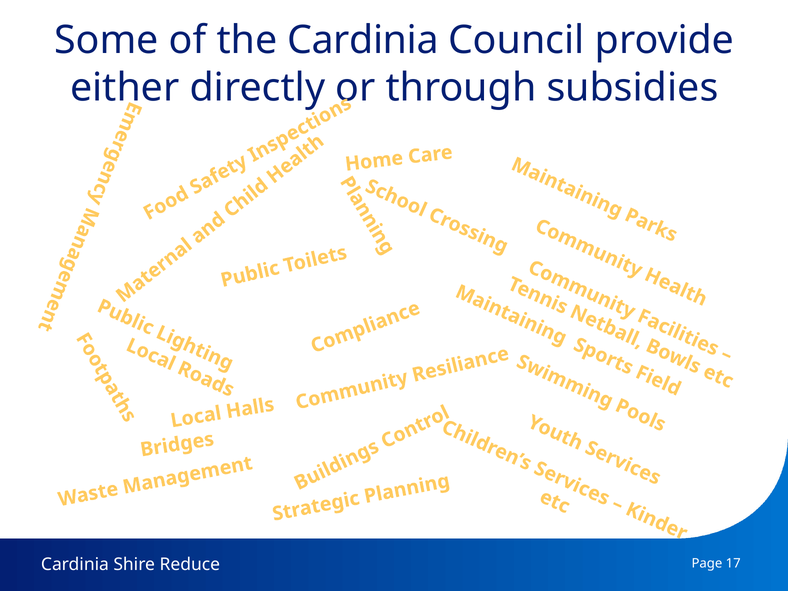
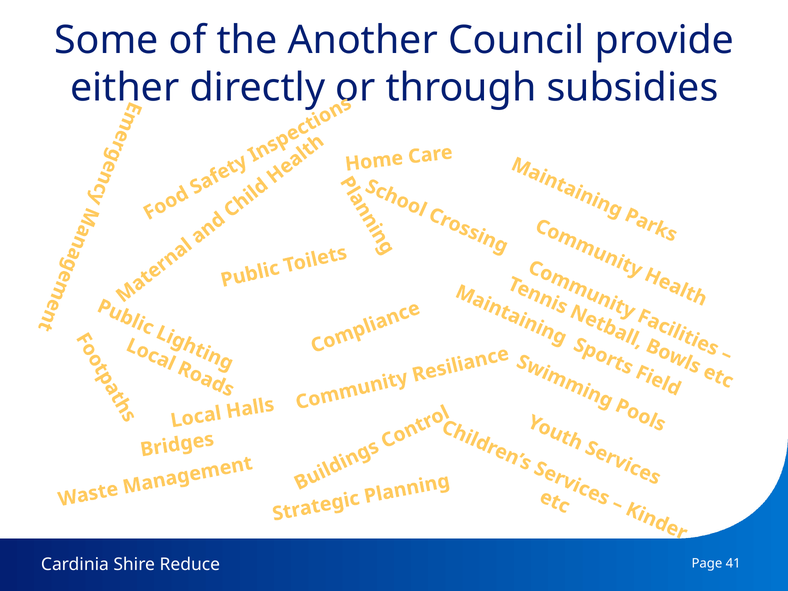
the Cardinia: Cardinia -> Another
17: 17 -> 41
